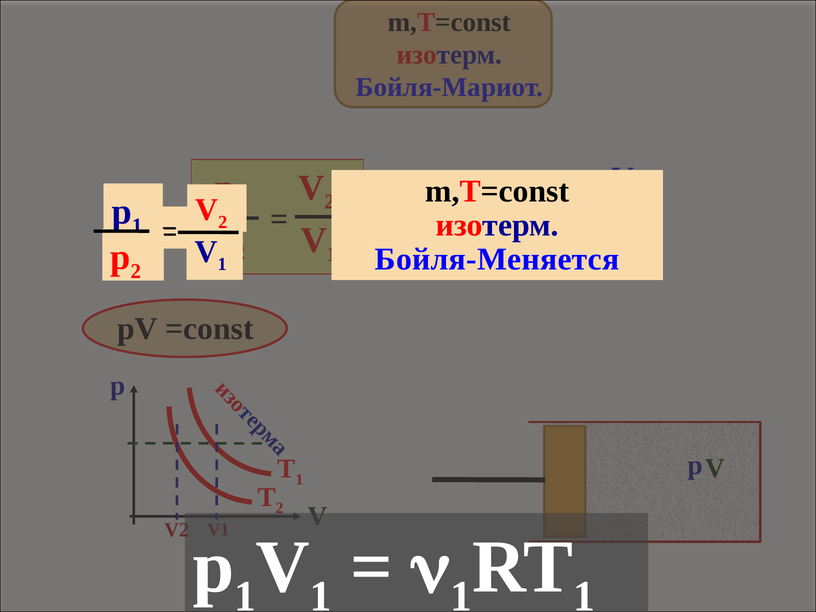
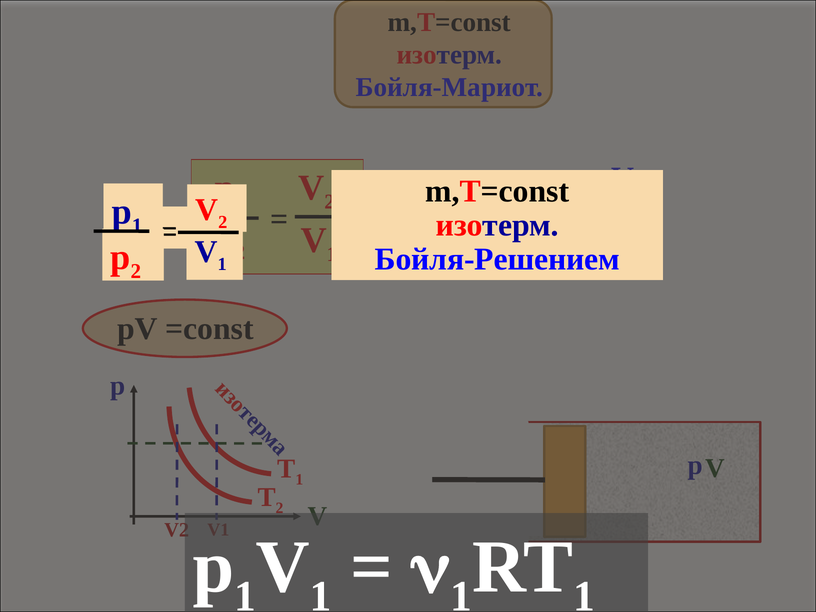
Бойля-Меняется: Бойля-Меняется -> Бойля-Решением
